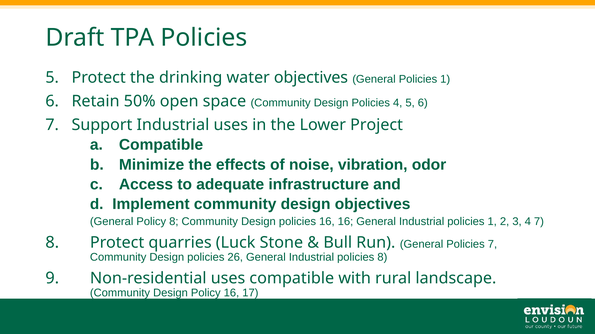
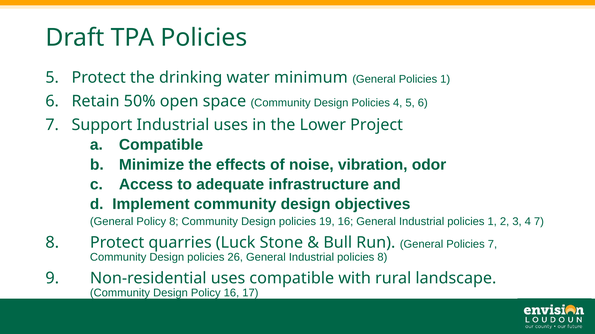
water objectives: objectives -> minimum
policies 16: 16 -> 19
